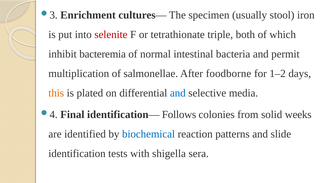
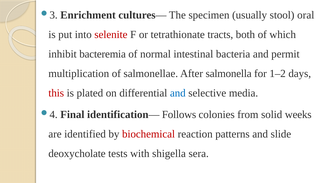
iron: iron -> oral
triple: triple -> tracts
foodborne: foodborne -> salmonella
this colour: orange -> red
biochemical colour: blue -> red
identification: identification -> deoxycholate
